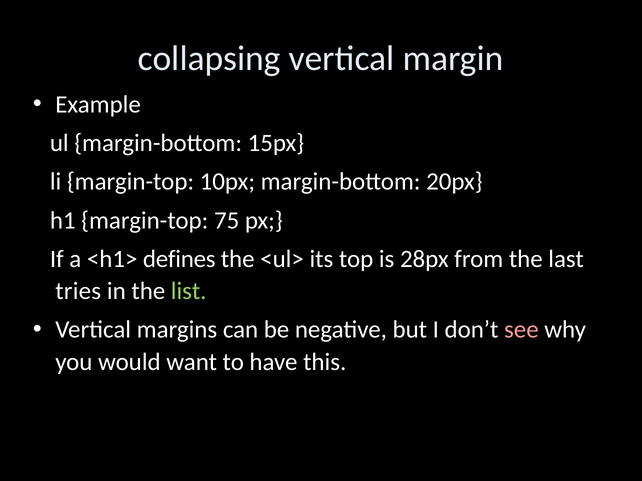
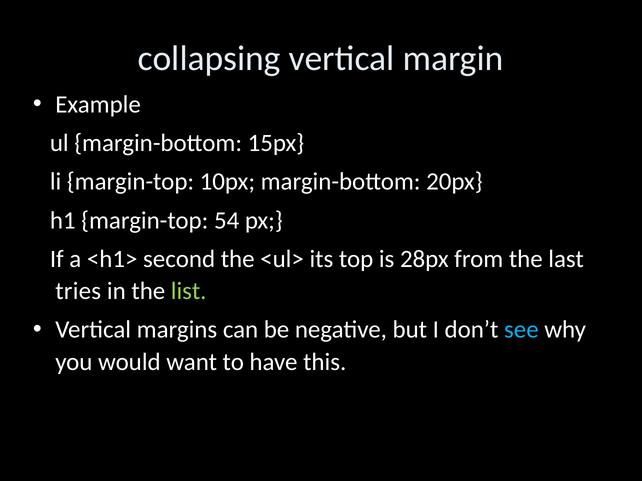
75: 75 -> 54
defines: defines -> second
see colour: pink -> light blue
